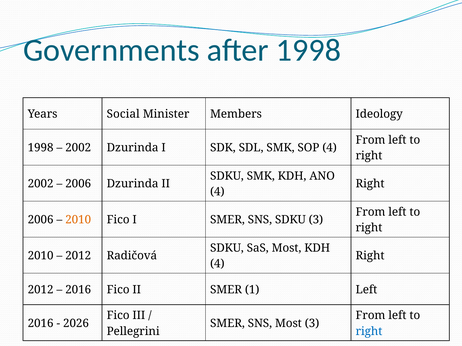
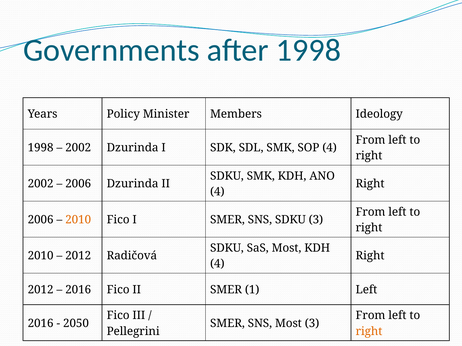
Social: Social -> Policy
2026: 2026 -> 2050
right at (369, 332) colour: blue -> orange
